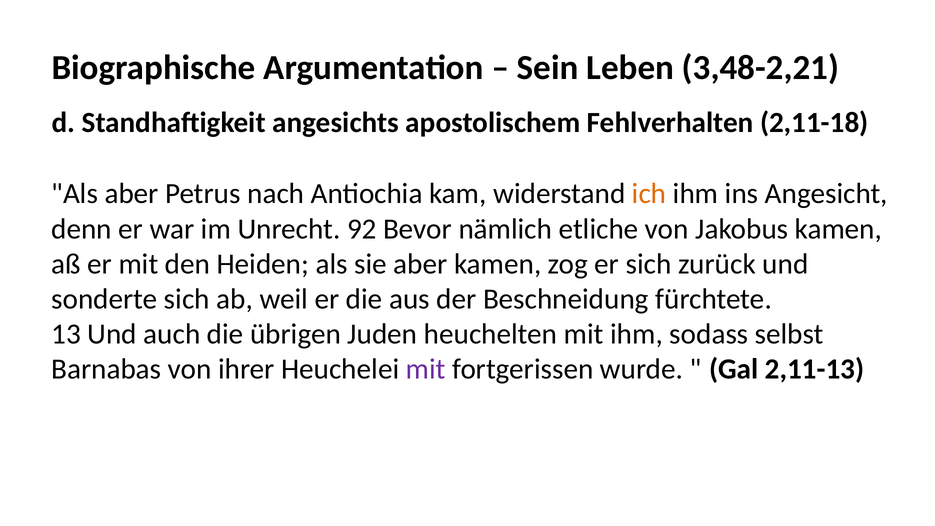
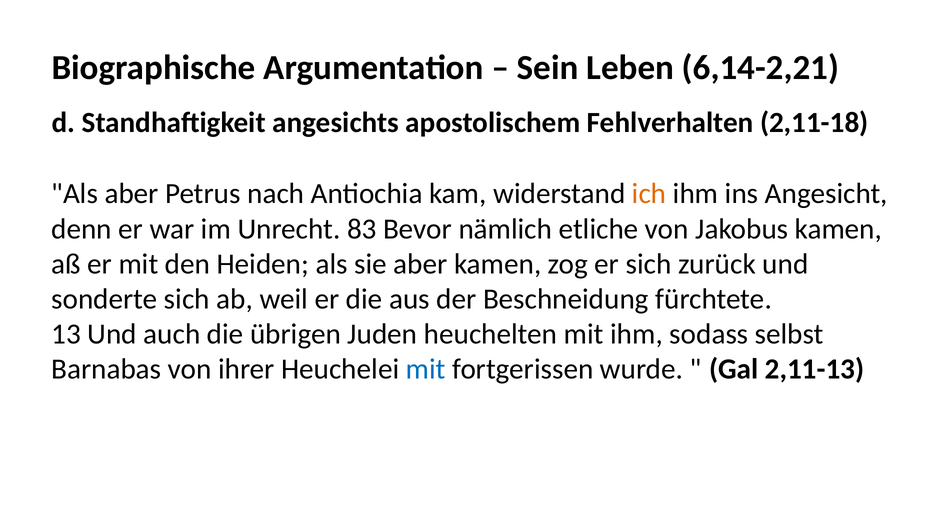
3,48-2,21: 3,48-2,21 -> 6,14-2,21
92: 92 -> 83
mit at (426, 369) colour: purple -> blue
